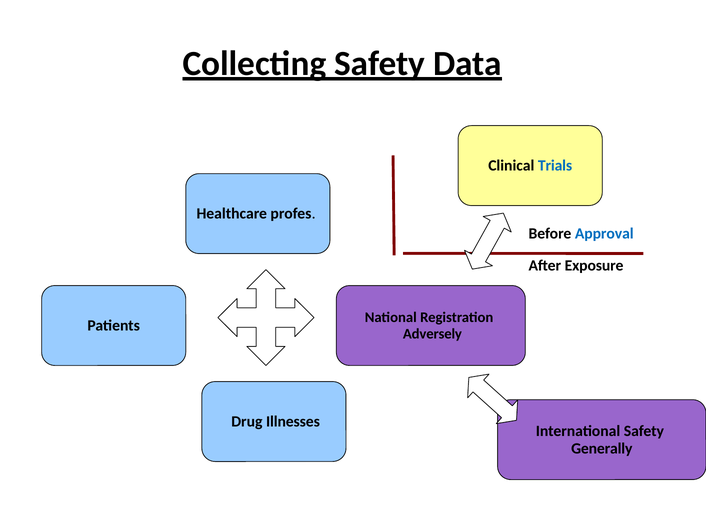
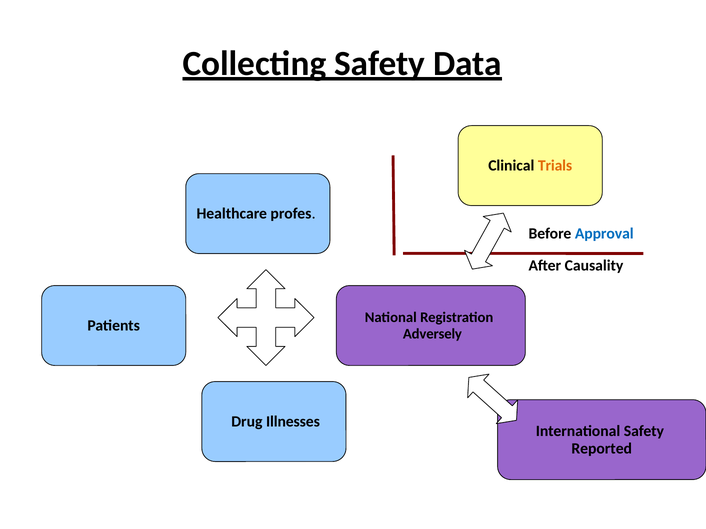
Trials colour: blue -> orange
Exposure: Exposure -> Causality
Generally: Generally -> Reported
